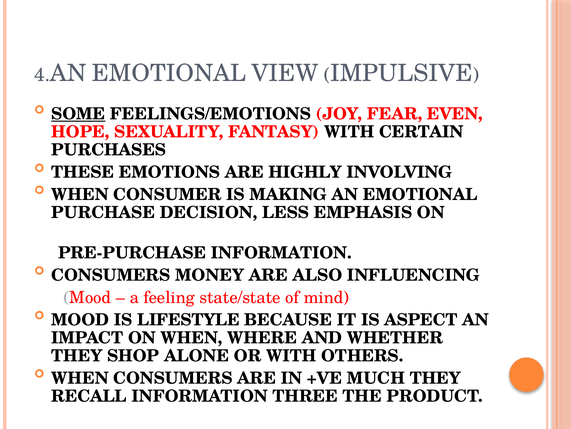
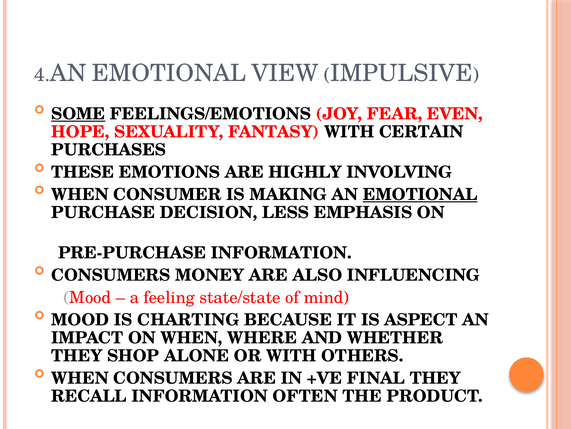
EMOTIONAL at (420, 194) underline: none -> present
LIFESTYLE: LIFESTYLE -> CHARTING
MUCH: MUCH -> FINAL
THREE: THREE -> OFTEN
